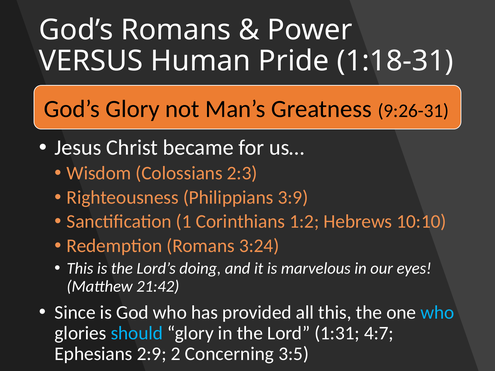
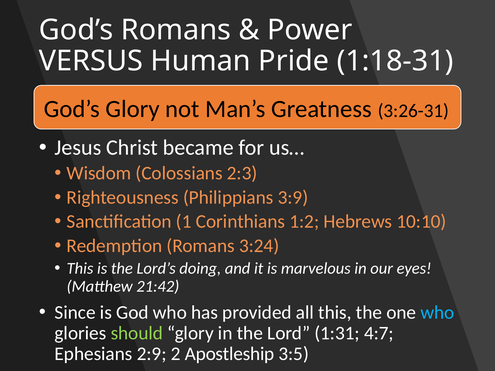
9:26-31: 9:26-31 -> 3:26-31
should colour: light blue -> light green
Concerning: Concerning -> Apostleship
